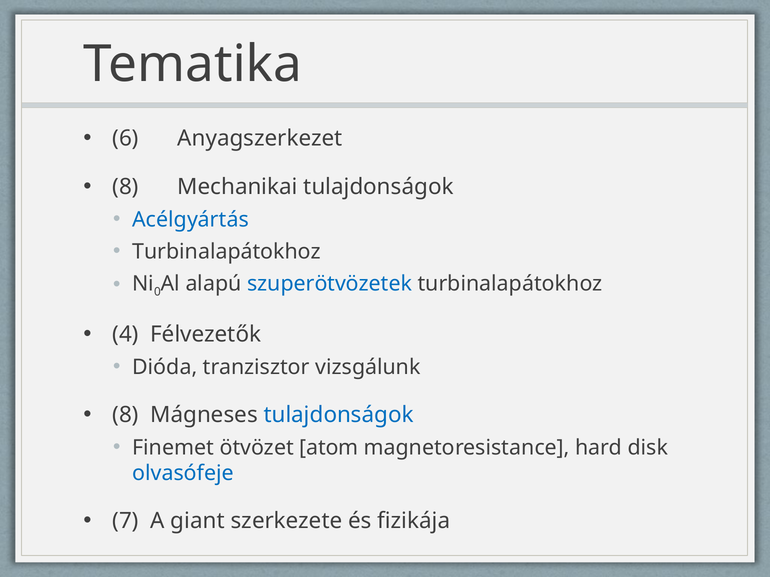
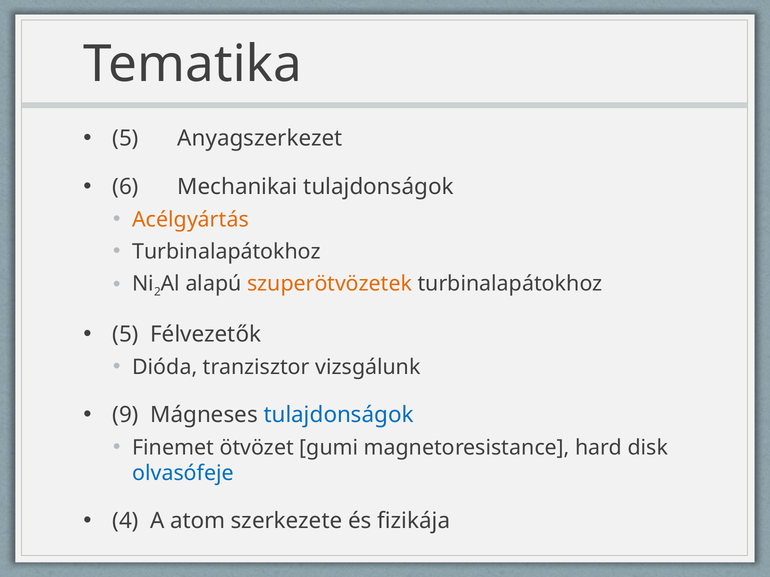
6 at (126, 139): 6 -> 5
8 at (126, 187): 8 -> 6
Acélgyártás colour: blue -> orange
0: 0 -> 2
szuperötvözetek colour: blue -> orange
4 at (126, 335): 4 -> 5
8 at (126, 415): 8 -> 9
atom: atom -> gumi
7: 7 -> 4
giant: giant -> atom
